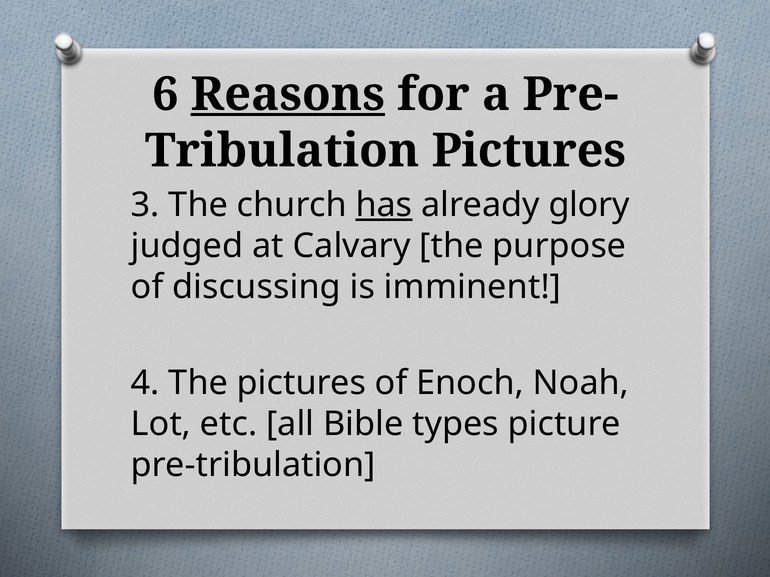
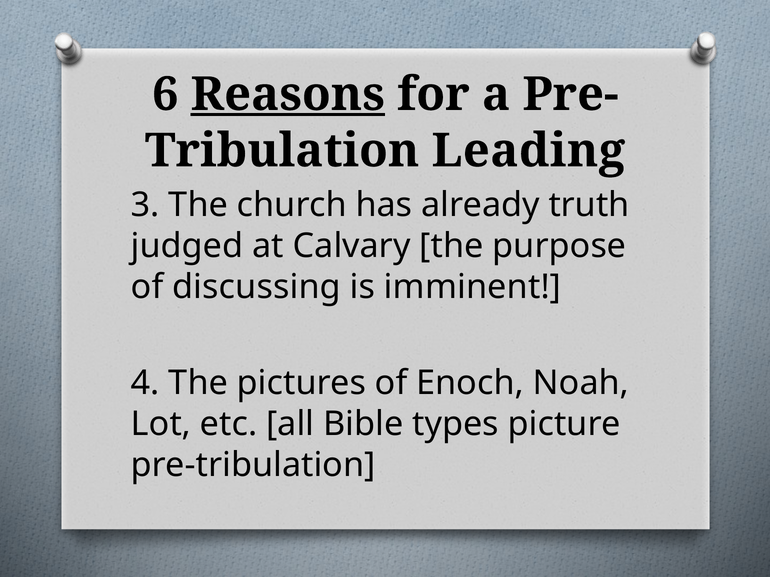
Tribulation Pictures: Pictures -> Leading
has underline: present -> none
glory: glory -> truth
